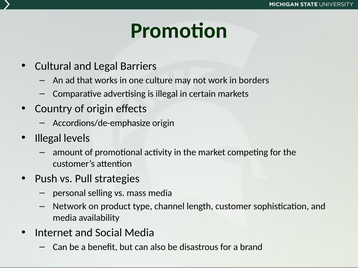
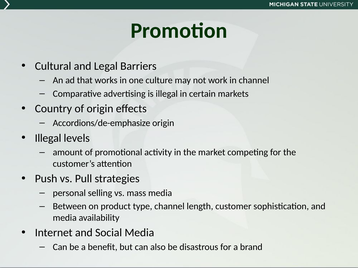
in borders: borders -> channel
Network: Network -> Between
